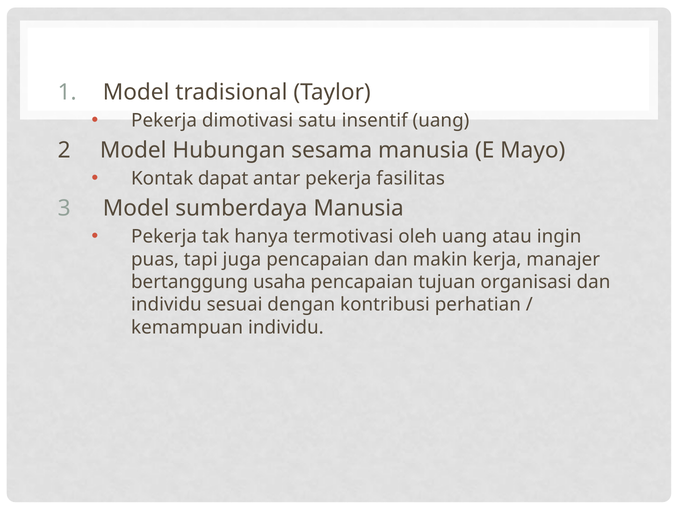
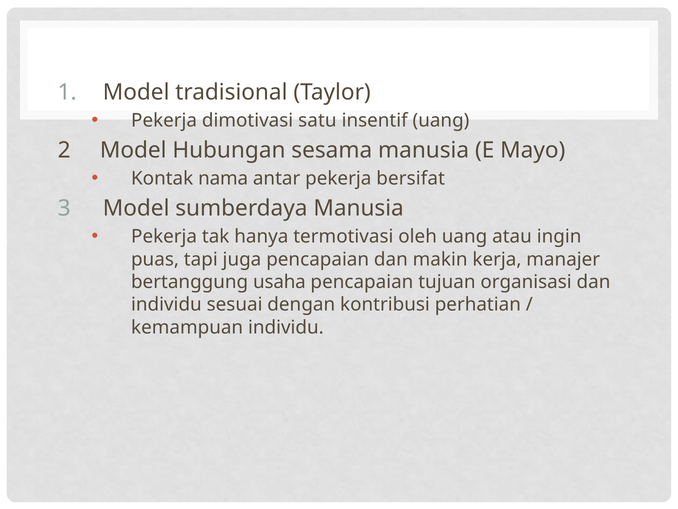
dapat: dapat -> nama
fasilitas: fasilitas -> bersifat
